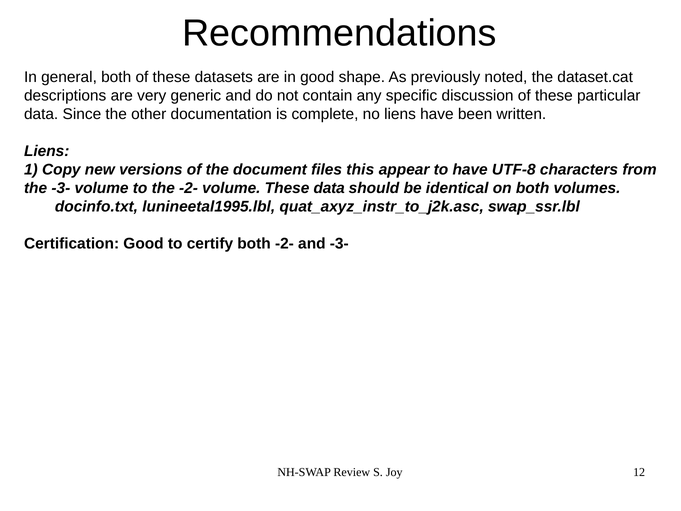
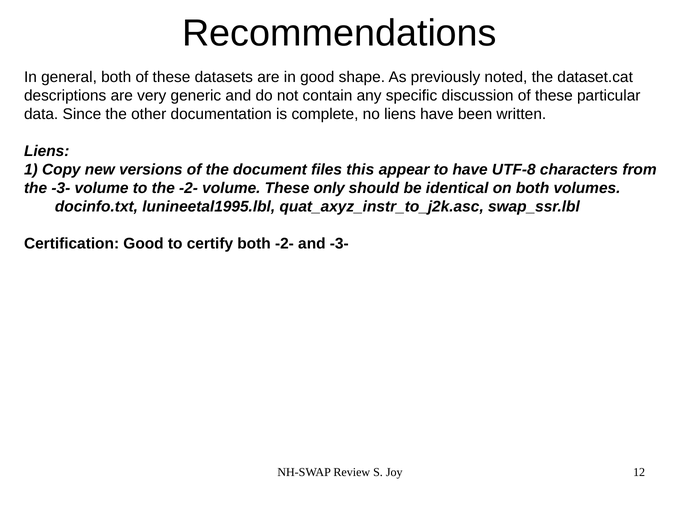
These data: data -> only
